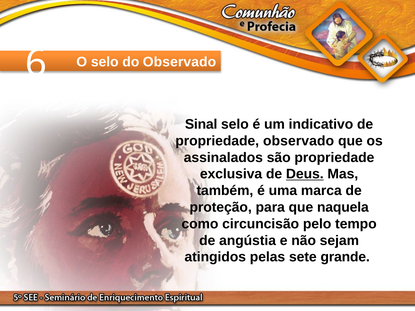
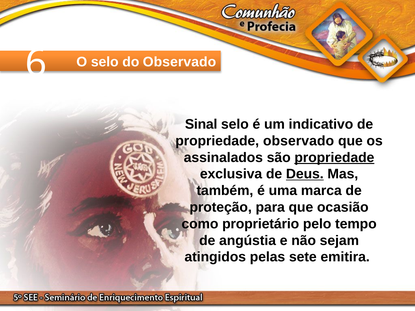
propriedade at (334, 158) underline: none -> present
naquela: naquela -> ocasião
circuncisão: circuncisão -> proprietário
grande: grande -> emitira
